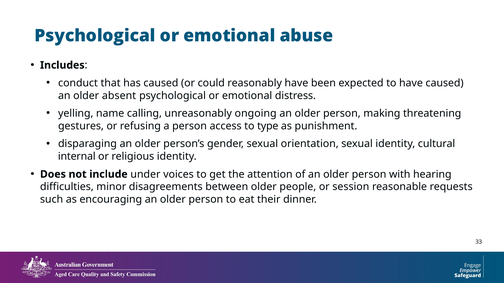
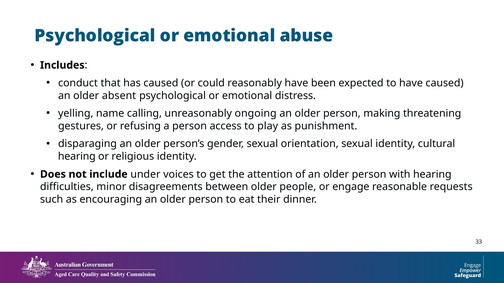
type: type -> play
internal at (77, 157): internal -> hearing
session: session -> engage
